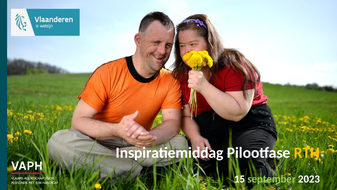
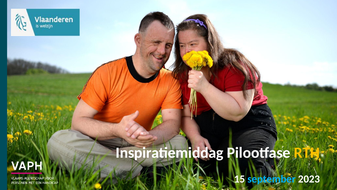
september colour: light green -> light blue
